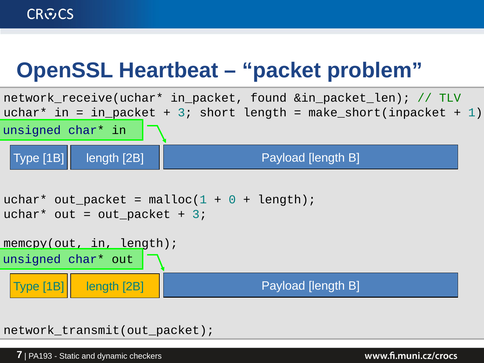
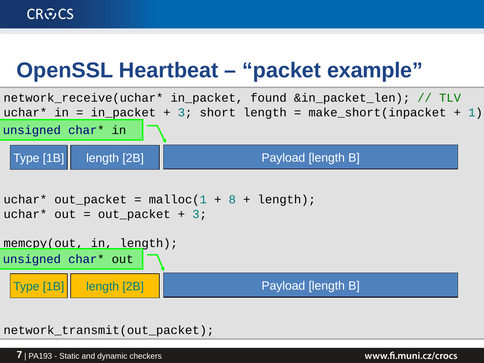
problem: problem -> example
0: 0 -> 8
